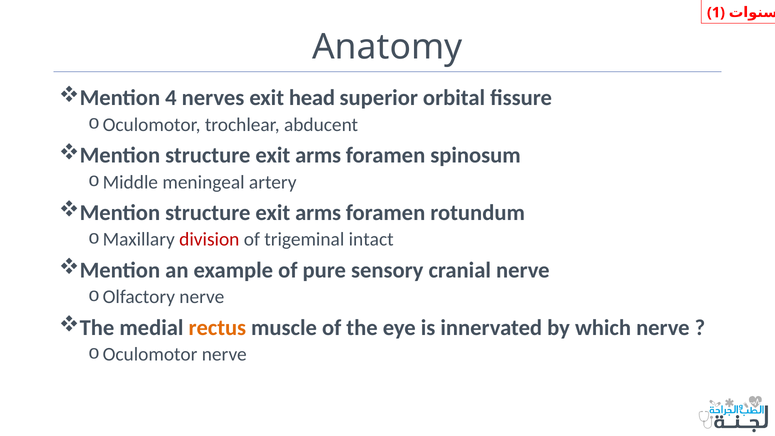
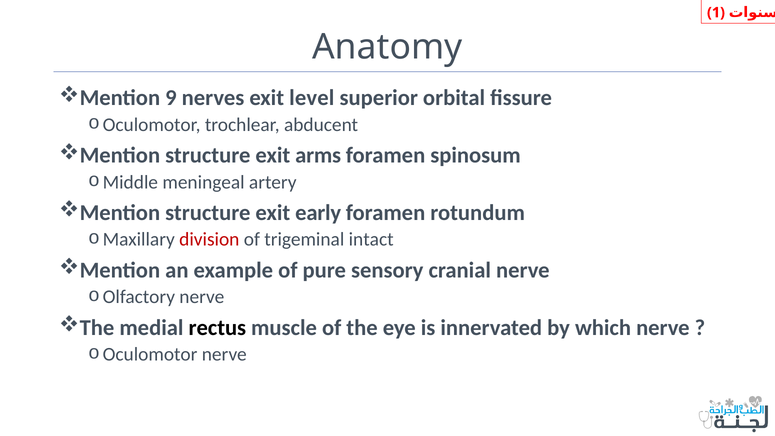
4: 4 -> 9
head: head -> level
arms at (318, 213): arms -> early
rectus colour: orange -> black
